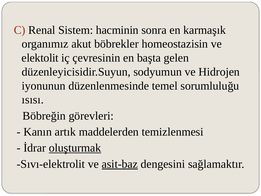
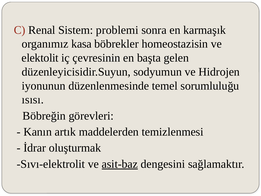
hacminin: hacminin -> problemi
akut: akut -> kasa
oluşturmak underline: present -> none
